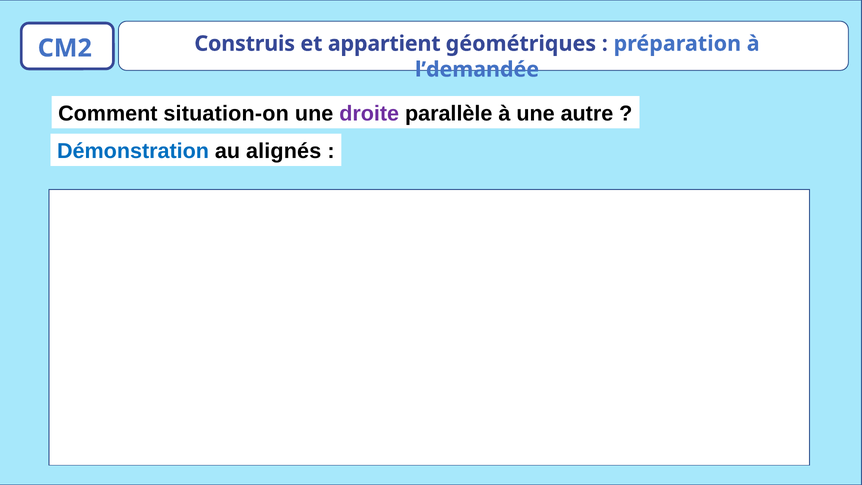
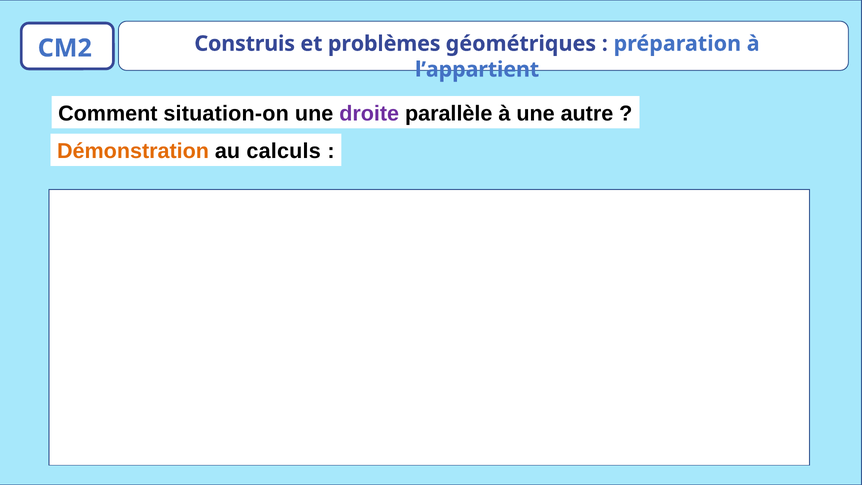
appartient: appartient -> problèmes
l’demandée: l’demandée -> l’appartient
Démonstration colour: blue -> orange
alignés: alignés -> calculs
